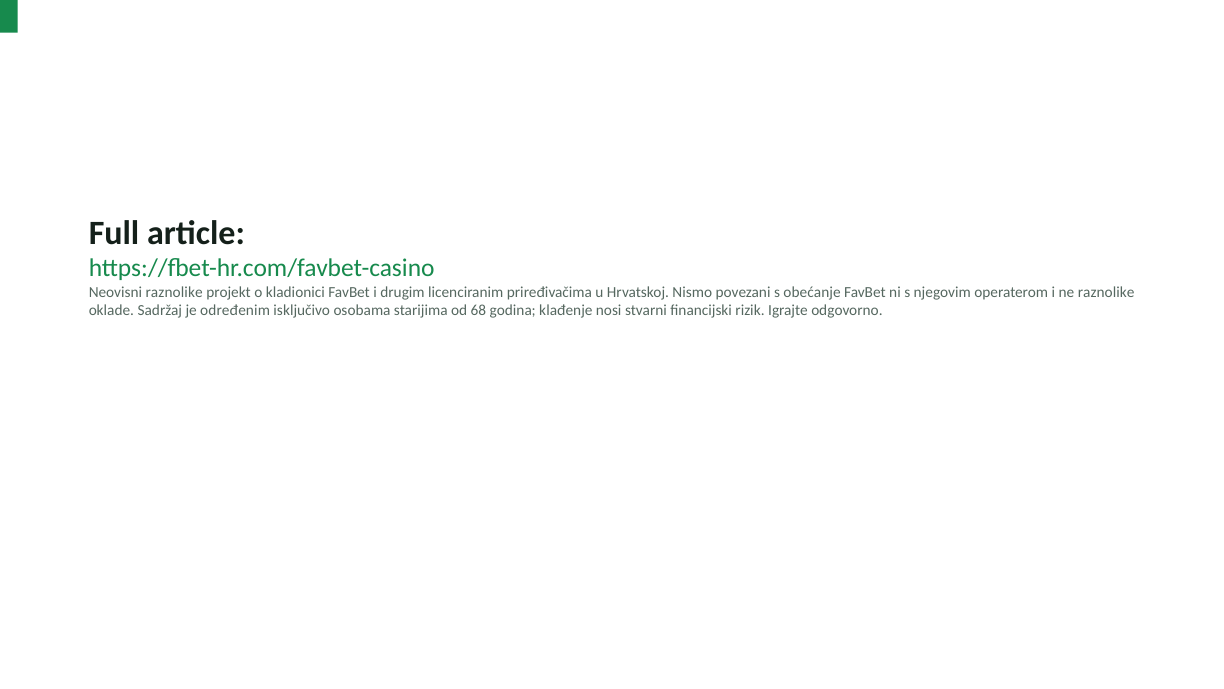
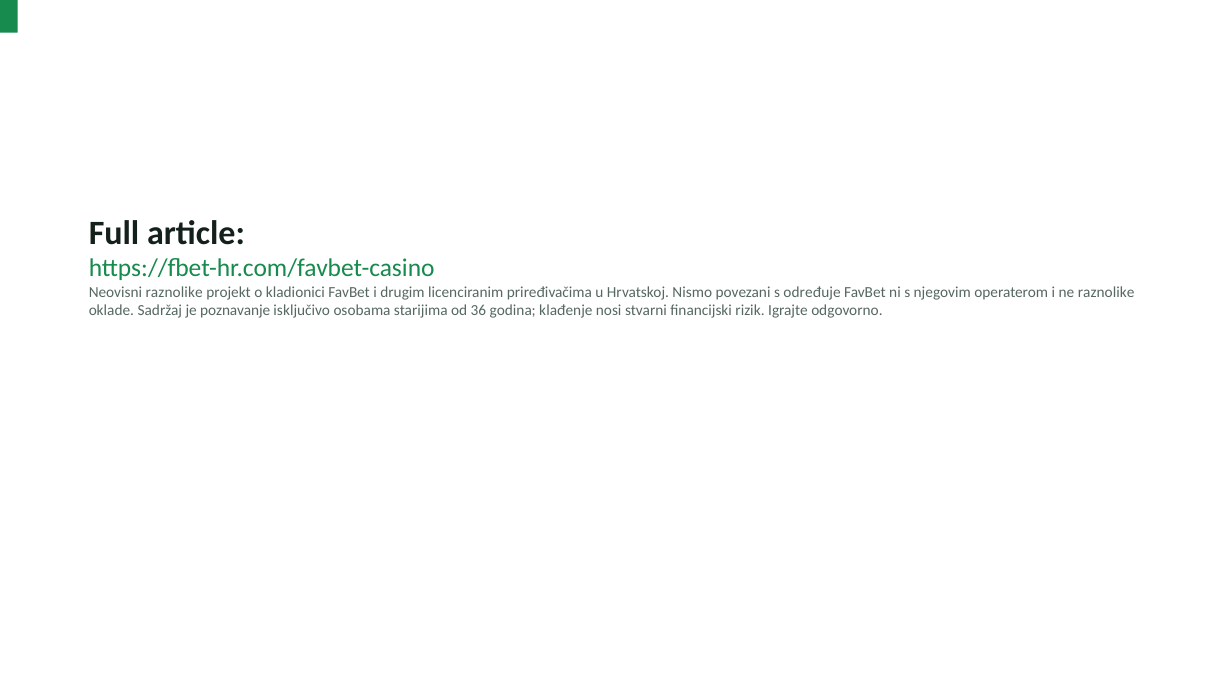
obećanje: obećanje -> određuje
određenim: određenim -> poznavanje
68: 68 -> 36
